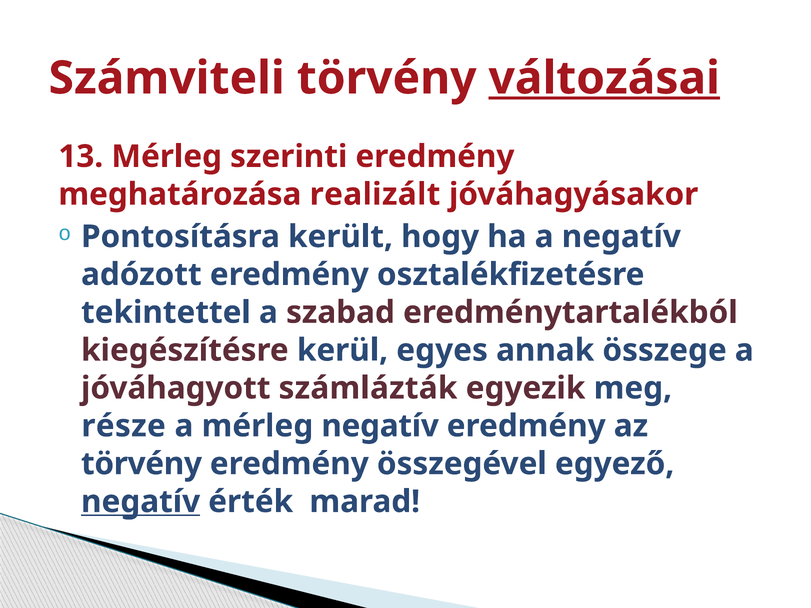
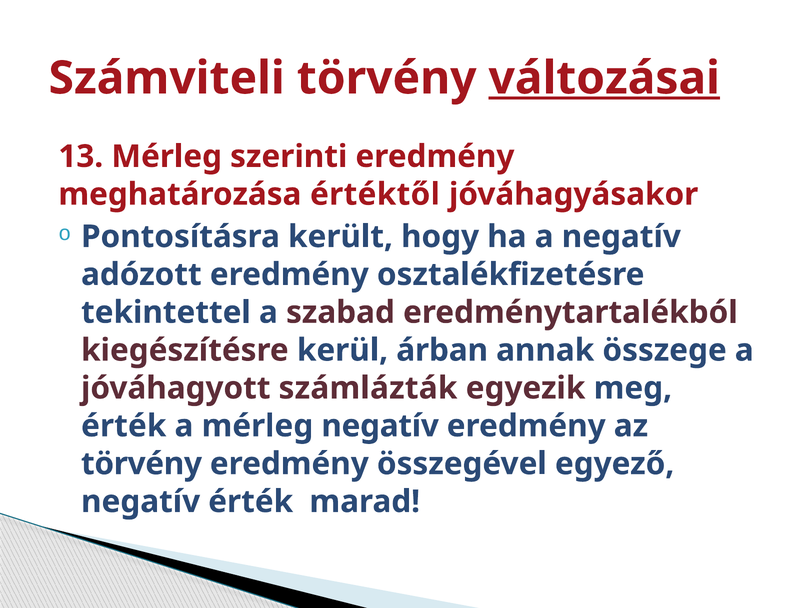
realizált: realizált -> értéktől
egyes: egyes -> árban
része at (124, 426): része -> érték
negatív at (141, 502) underline: present -> none
